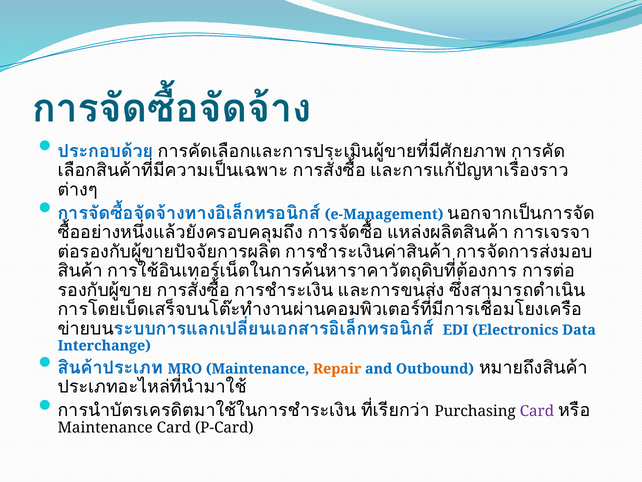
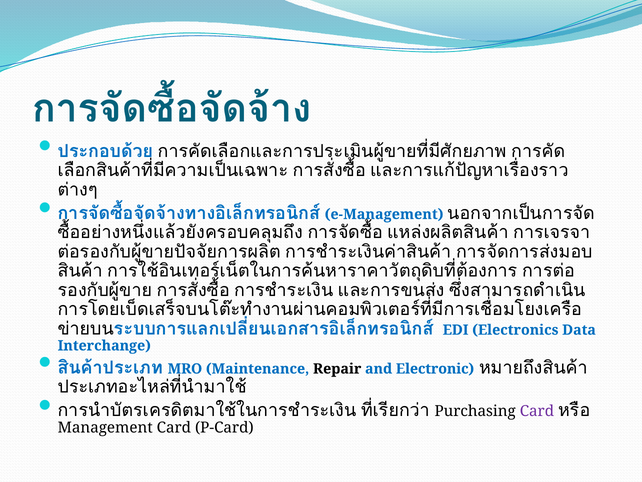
Repair colour: orange -> black
Outbound: Outbound -> Electronic
Maintenance at (105, 427): Maintenance -> Management
